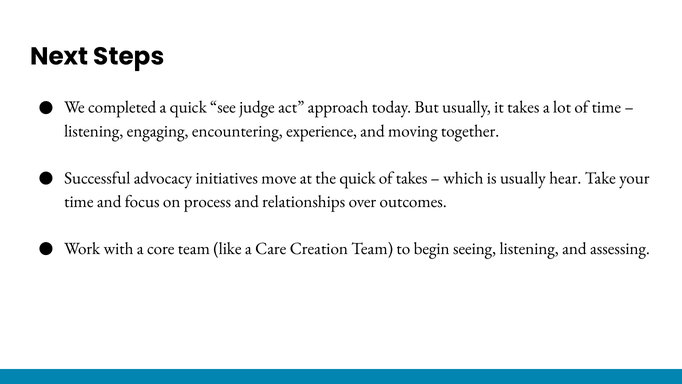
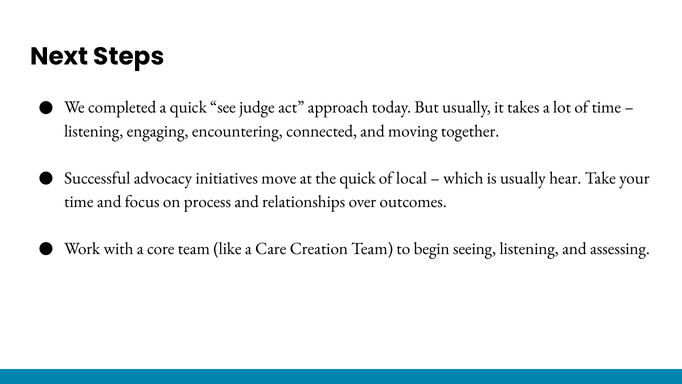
experience: experience -> connected
of takes: takes -> local
